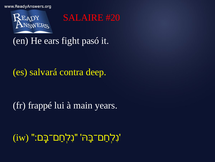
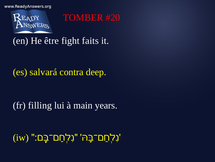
SALAIRE: SALAIRE -> TOMBER
ears: ears -> être
pasó: pasó -> faits
frappé: frappé -> filling
